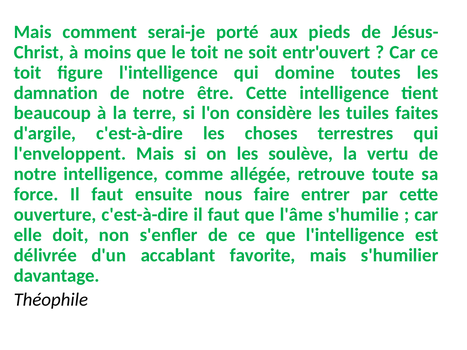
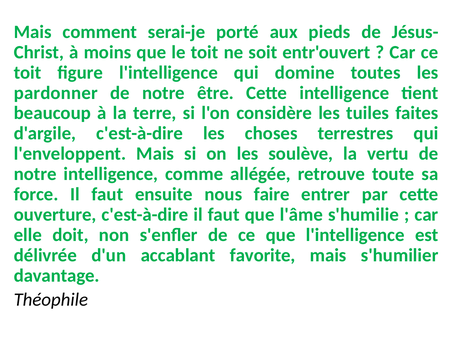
damnation: damnation -> pardonner
